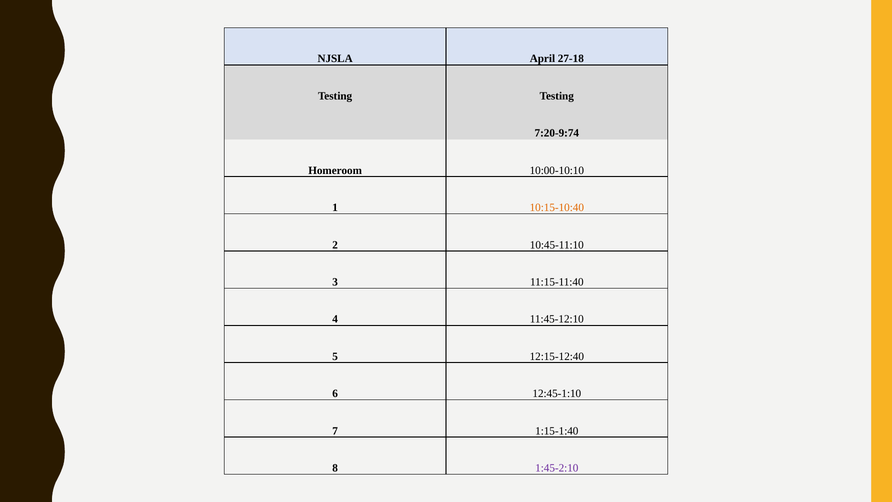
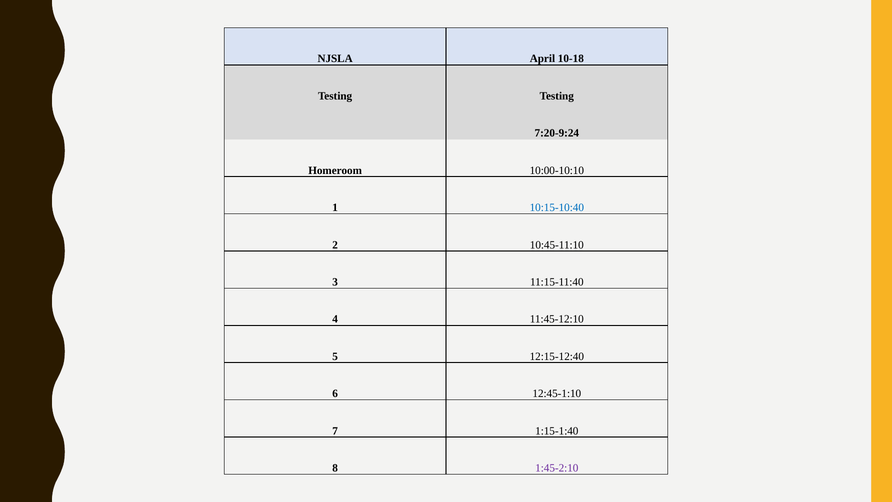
27-18: 27-18 -> 10-18
7:20-9:74: 7:20-9:74 -> 7:20-9:24
10:15-10:40 colour: orange -> blue
